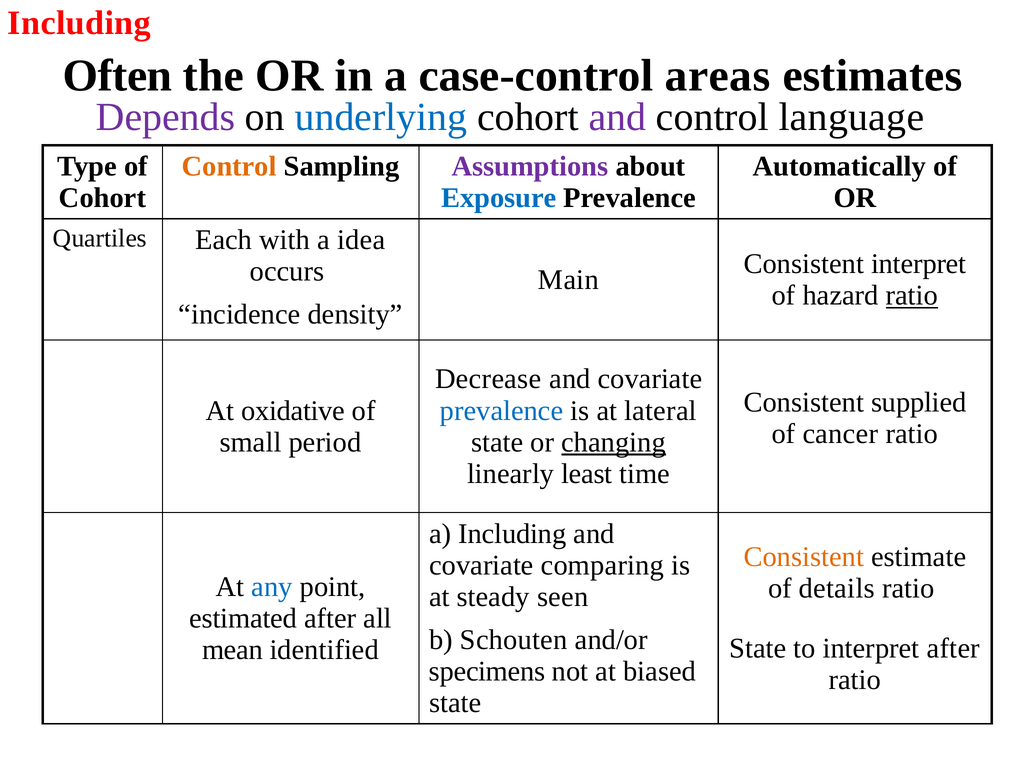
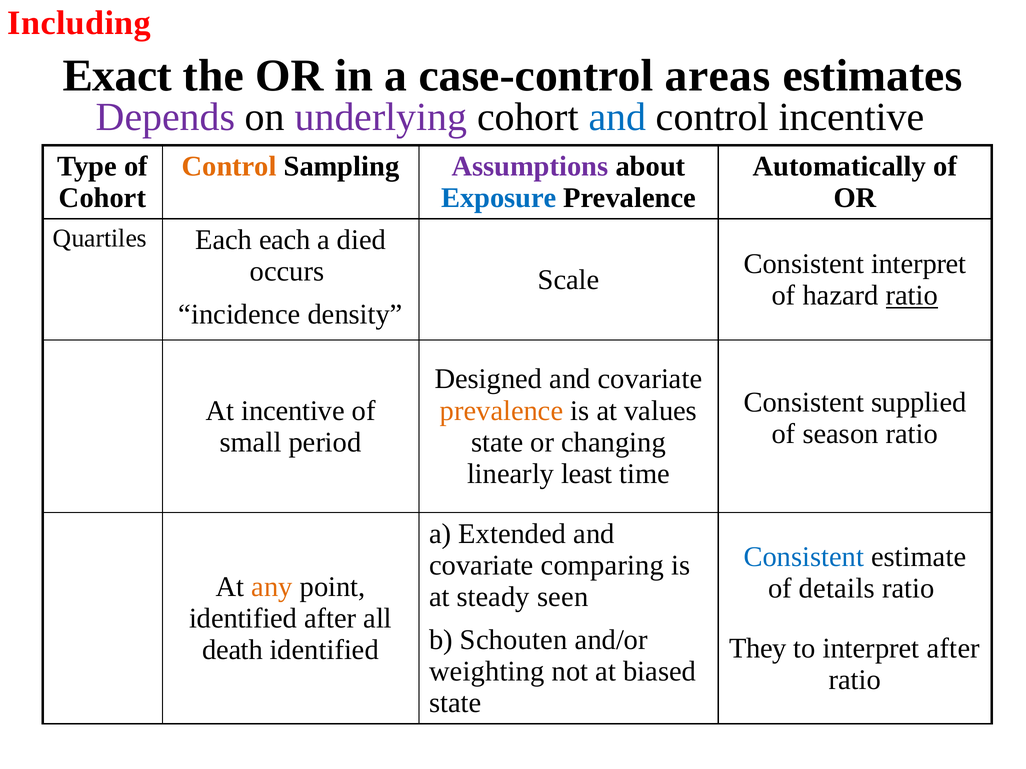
Often: Often -> Exact
underlying colour: blue -> purple
and at (617, 117) colour: purple -> blue
control language: language -> incentive
Each with: with -> each
idea: idea -> died
Main: Main -> Scale
Decrease: Decrease -> Designed
At oxidative: oxidative -> incentive
prevalence at (502, 411) colour: blue -> orange
lateral: lateral -> values
cancer: cancer -> season
changing underline: present -> none
a Including: Including -> Extended
Consistent at (804, 557) colour: orange -> blue
any colour: blue -> orange
estimated at (243, 619): estimated -> identified
State at (758, 649): State -> They
mean: mean -> death
specimens: specimens -> weighting
